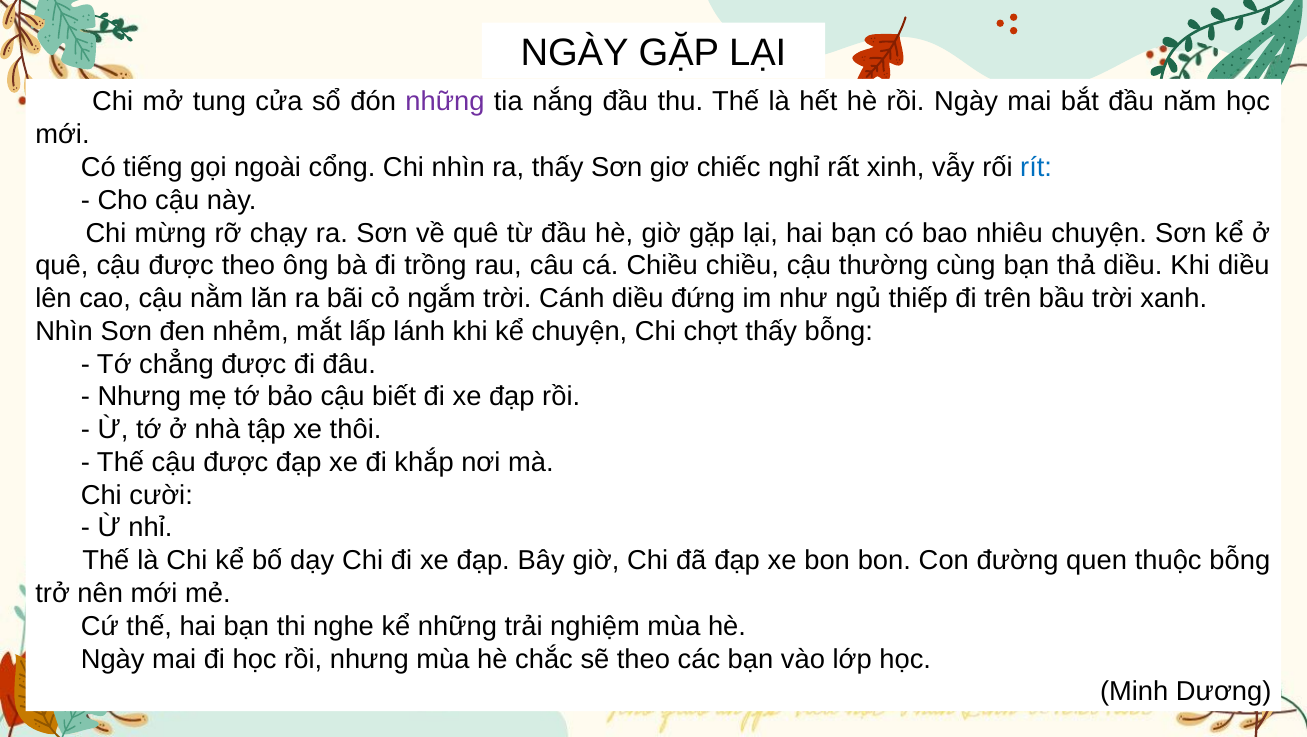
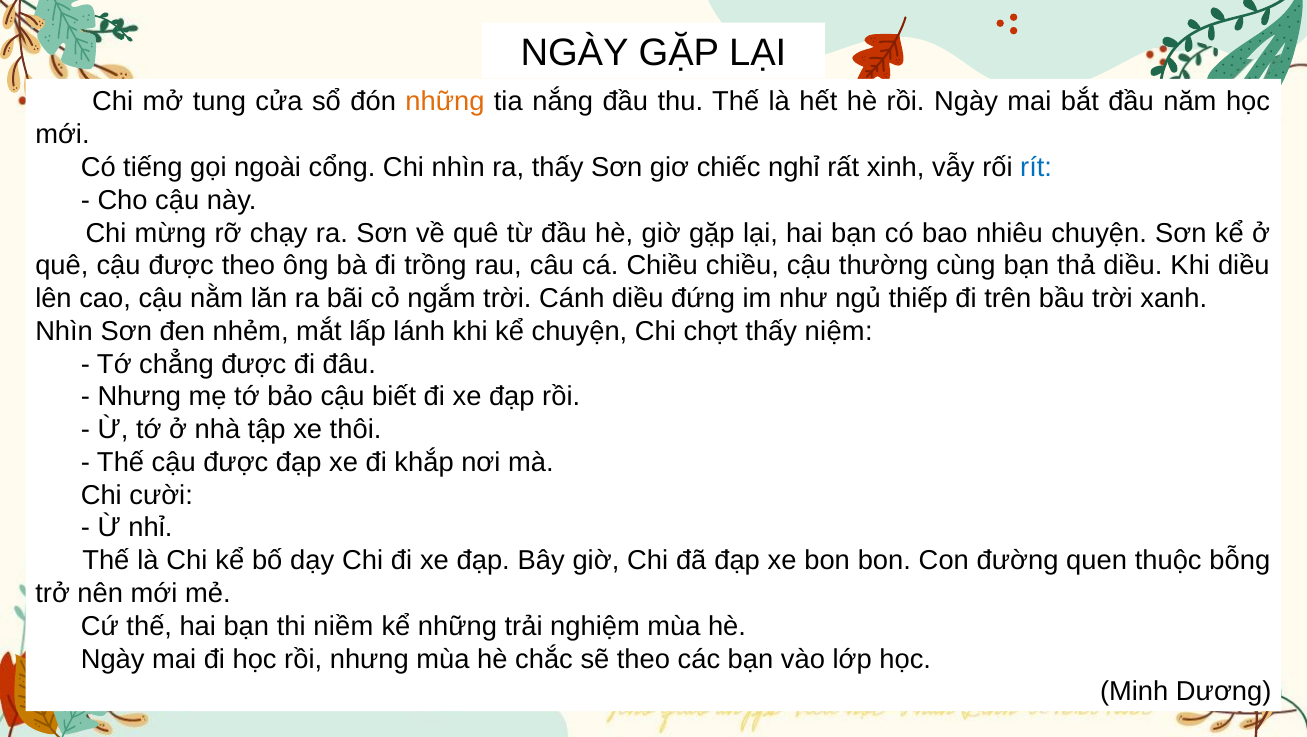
những at (445, 102) colour: purple -> orange
thấy bỗng: bỗng -> niệm
nghe: nghe -> niềm
